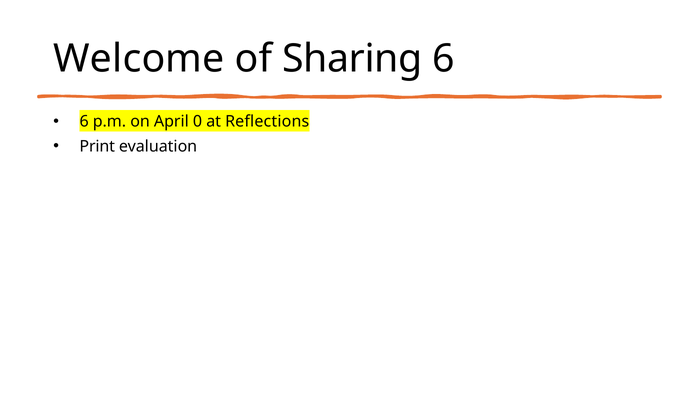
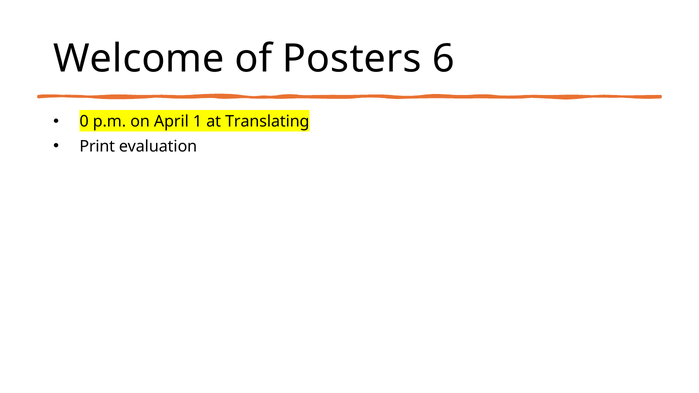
Sharing: Sharing -> Posters
6 at (84, 122): 6 -> 0
0: 0 -> 1
Reflections: Reflections -> Translating
